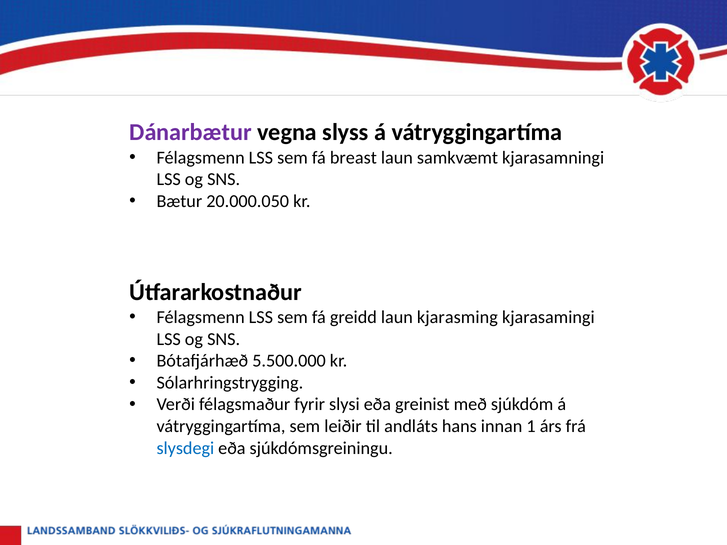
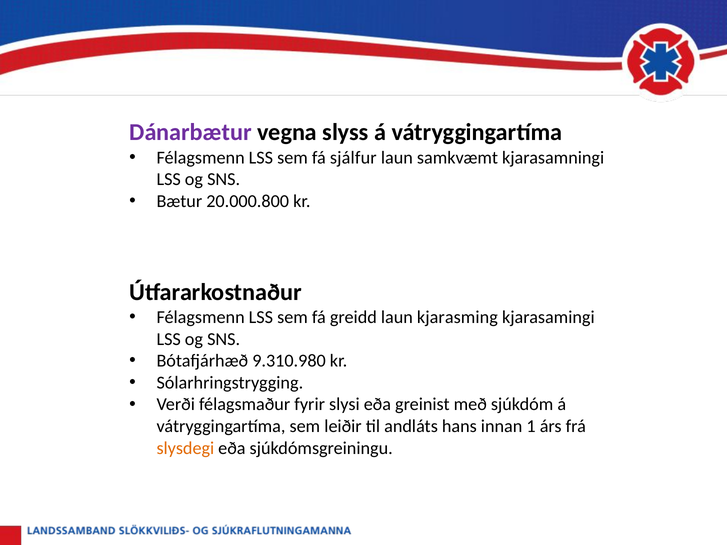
breast: breast -> sjálfur
20.000.050: 20.000.050 -> 20.000.800
5.500.000: 5.500.000 -> 9.310.980
slysdegi colour: blue -> orange
